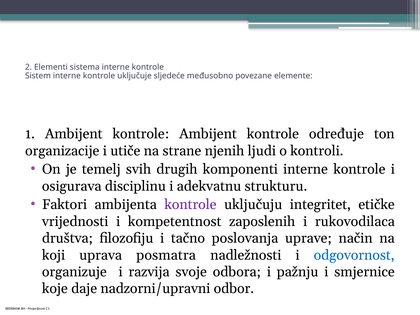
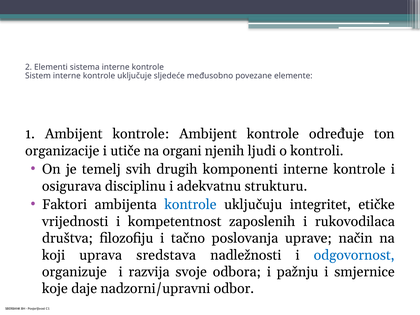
strane: strane -> organi
kontrole at (190, 205) colour: purple -> blue
posmatra: posmatra -> sredstava
